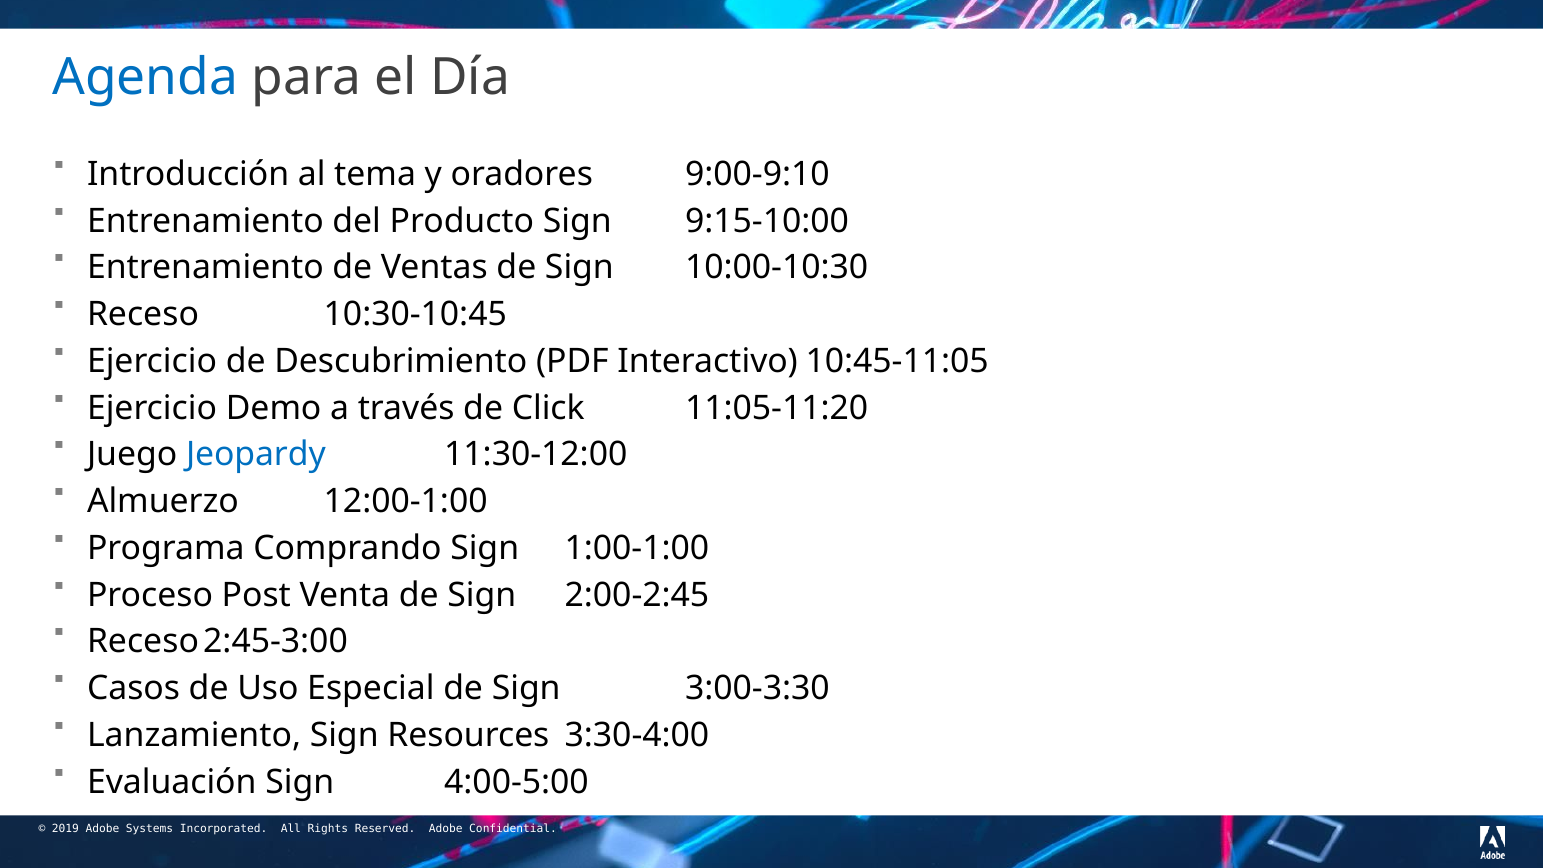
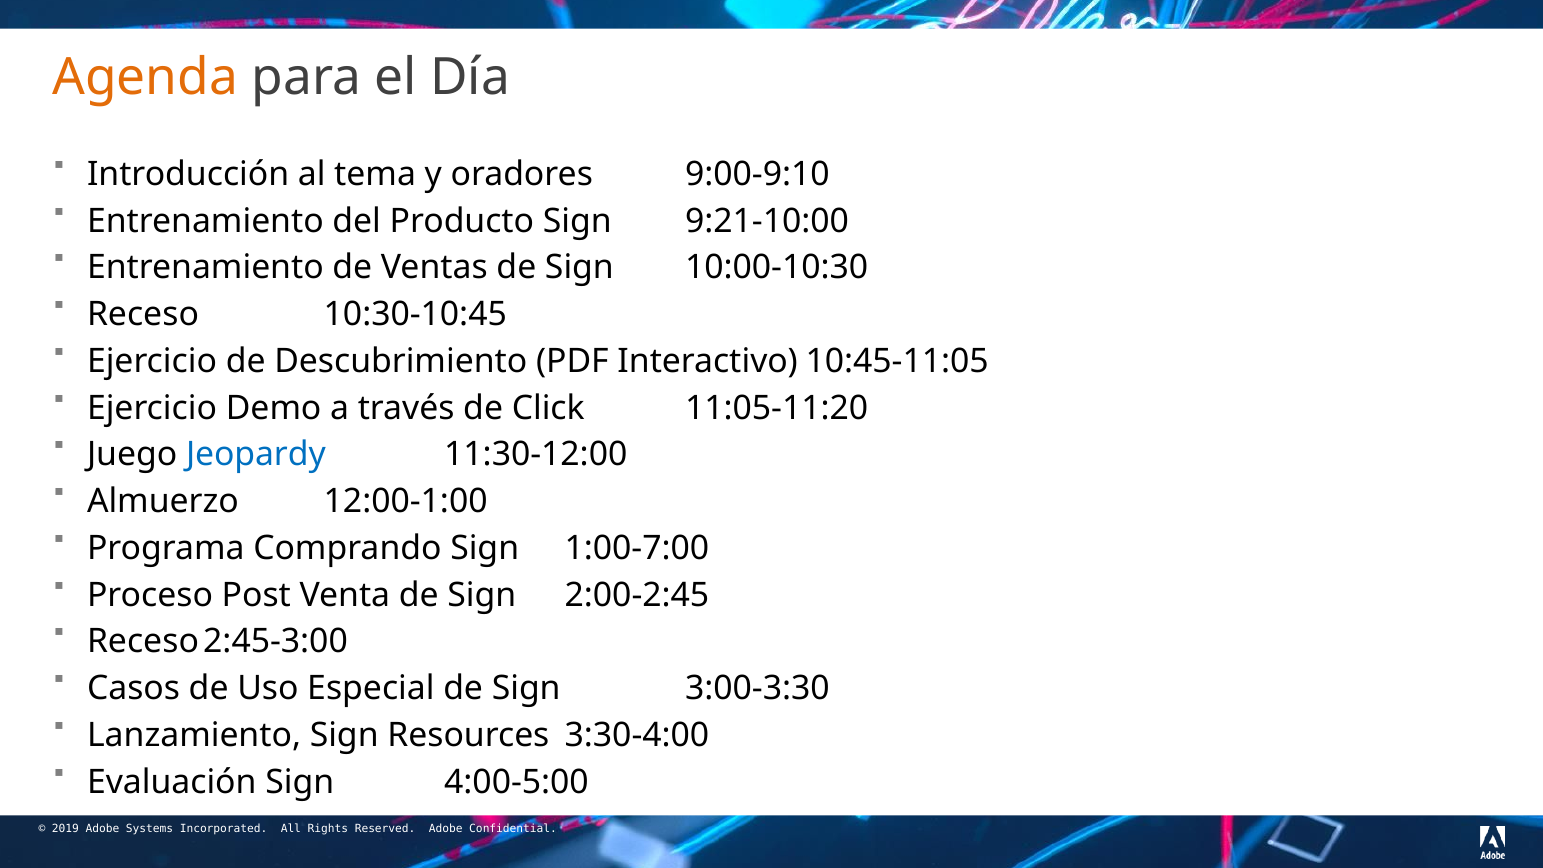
Agenda colour: blue -> orange
9:15-10:00: 9:15-10:00 -> 9:21-10:00
1:00-1:00: 1:00-1:00 -> 1:00-7:00
